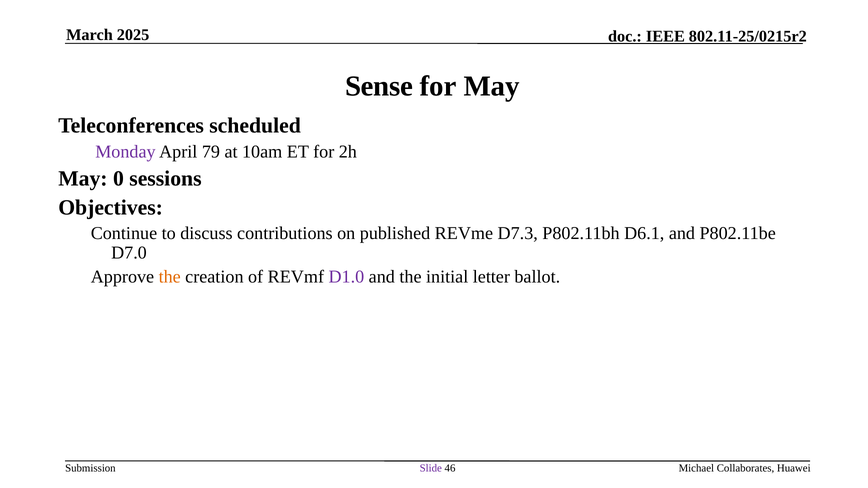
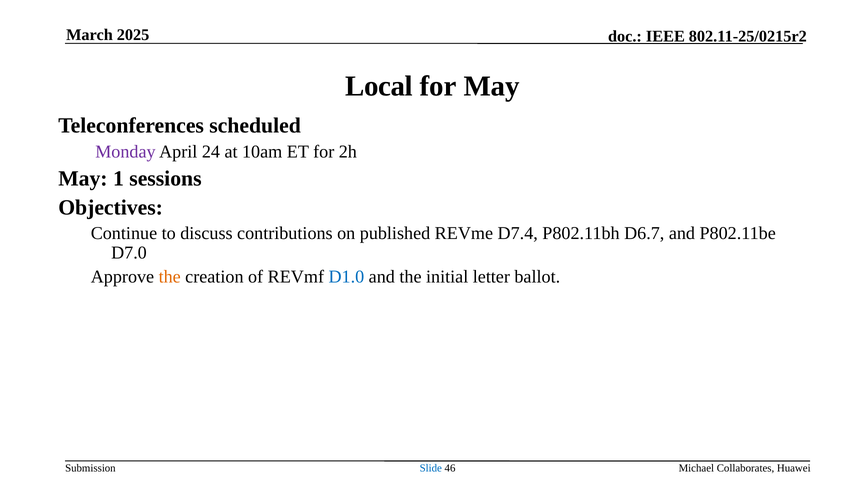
Sense: Sense -> Local
79: 79 -> 24
0: 0 -> 1
D7.3: D7.3 -> D7.4
D6.1: D6.1 -> D6.7
D1.0 colour: purple -> blue
Slide colour: purple -> blue
